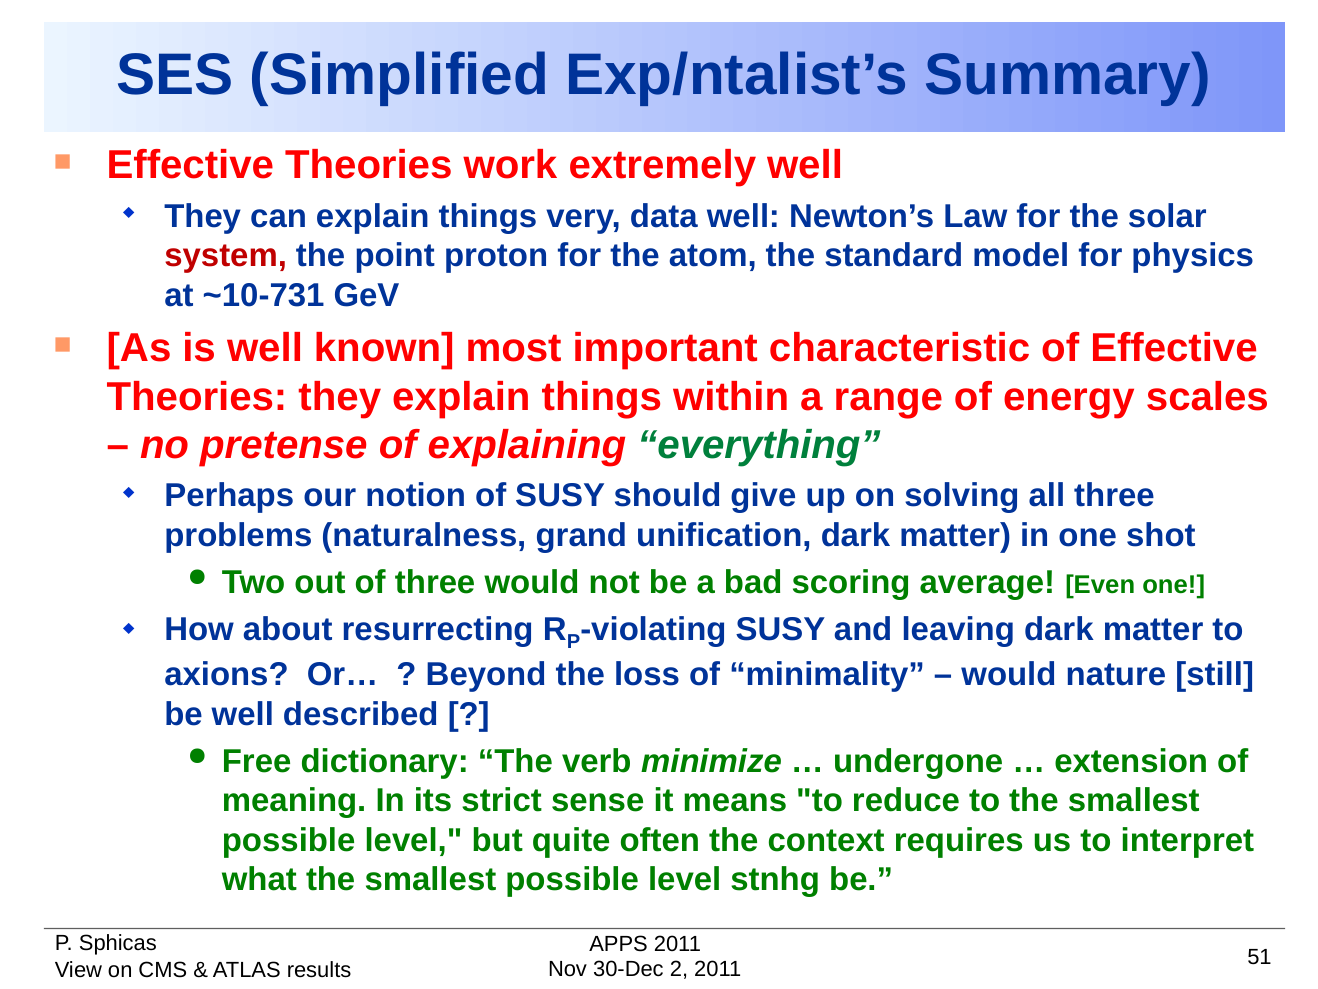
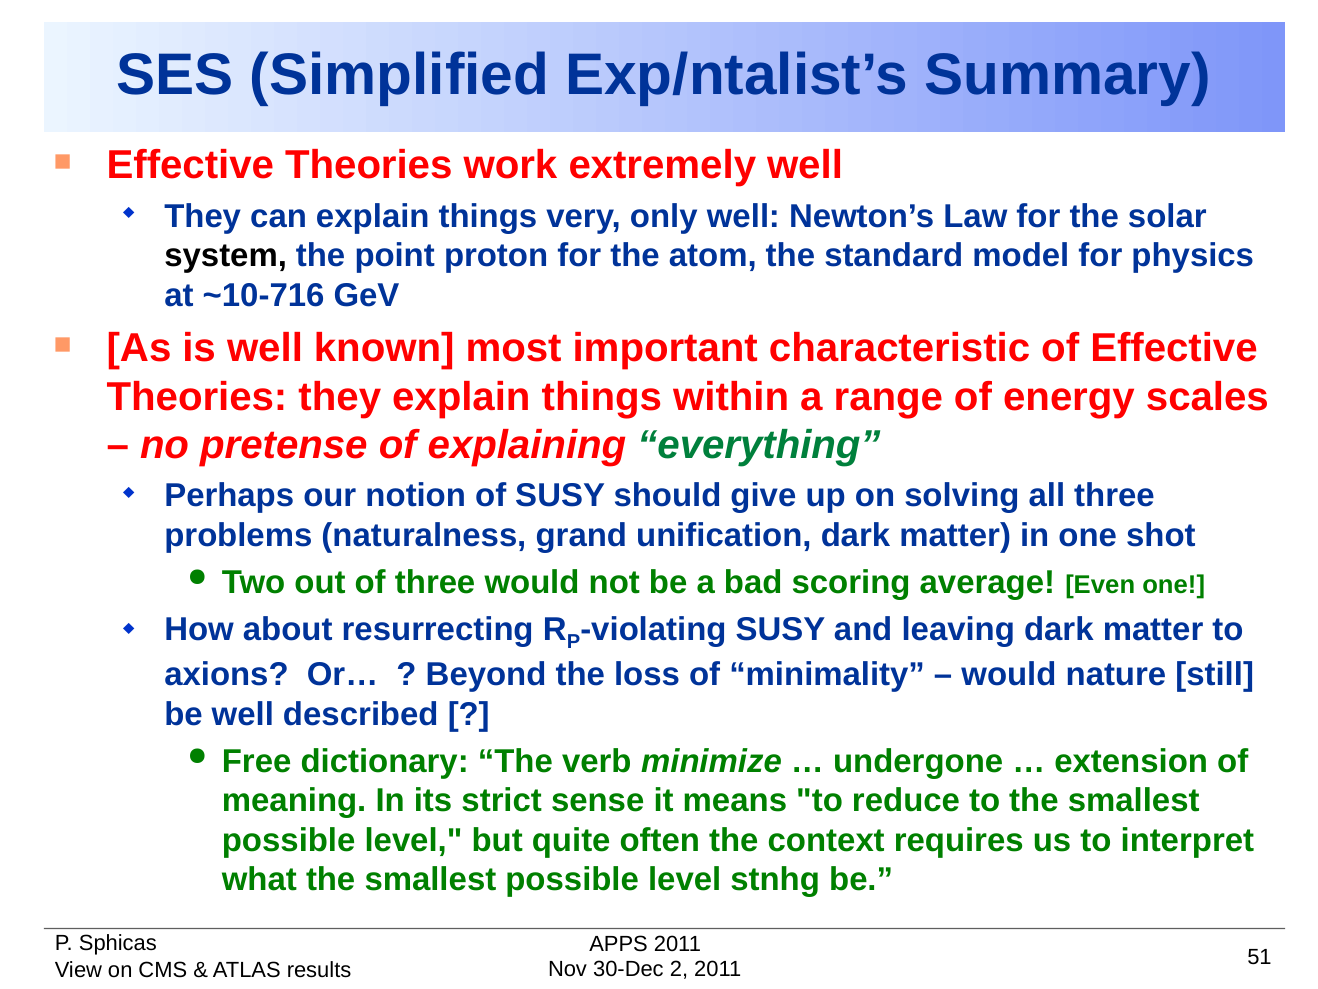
data: data -> only
system colour: red -> black
~10-731: ~10-731 -> ~10-716
